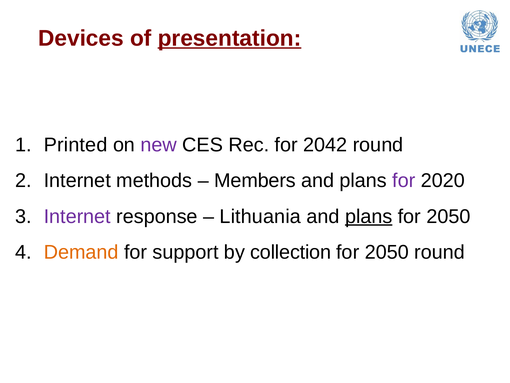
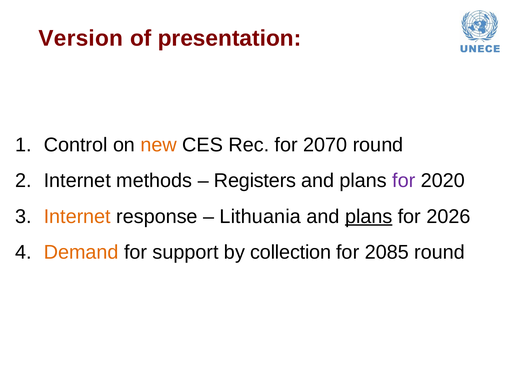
Devices: Devices -> Version
presentation underline: present -> none
Printed: Printed -> Control
new colour: purple -> orange
2042: 2042 -> 2070
Members: Members -> Registers
Internet at (77, 216) colour: purple -> orange
2050 at (448, 216): 2050 -> 2026
2050 at (387, 252): 2050 -> 2085
